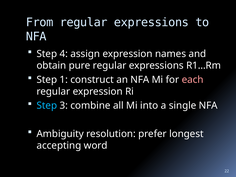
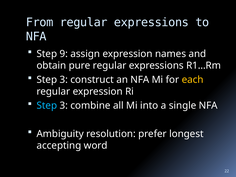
4: 4 -> 9
1 at (64, 80): 1 -> 3
each colour: pink -> yellow
